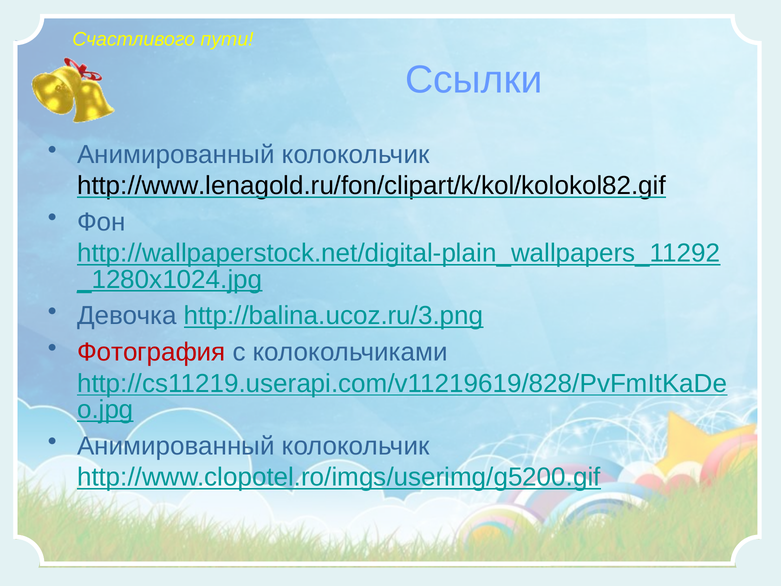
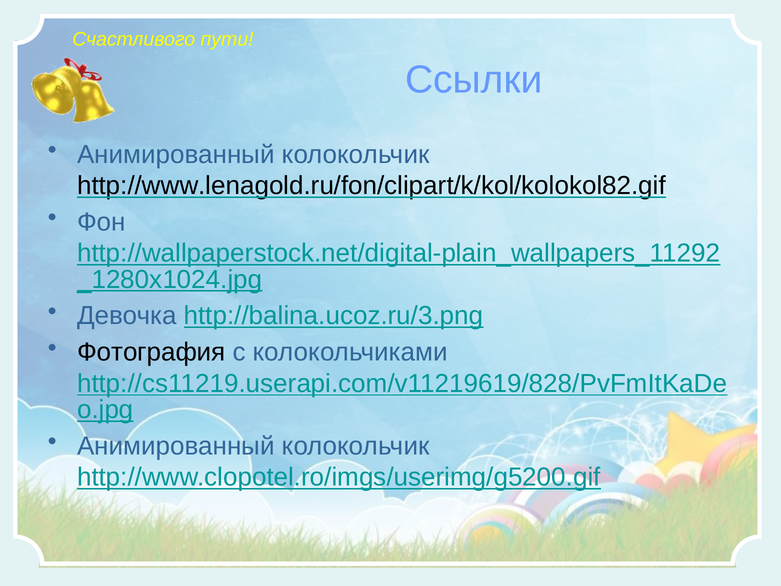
Фотография colour: red -> black
